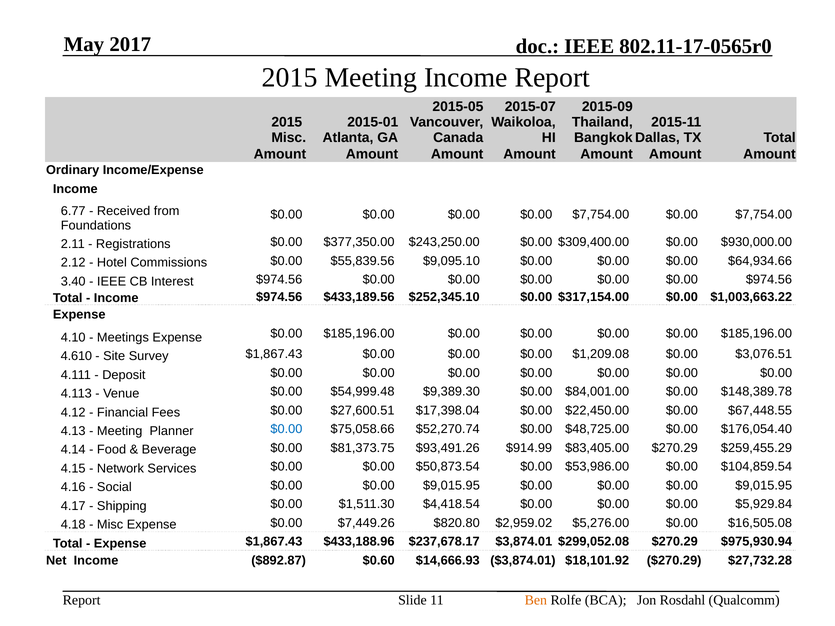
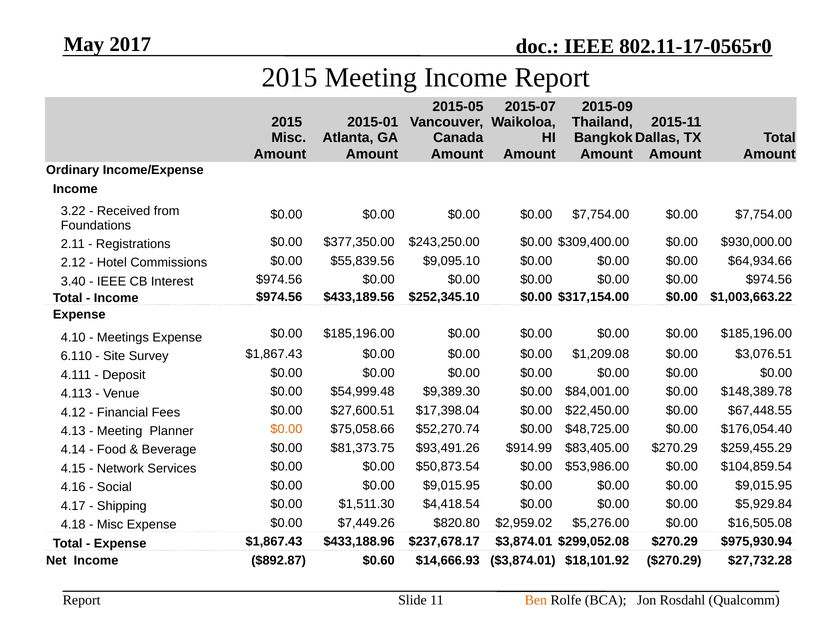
6.77: 6.77 -> 3.22
4.610: 4.610 -> 6.110
$0.00 at (286, 429) colour: blue -> orange
